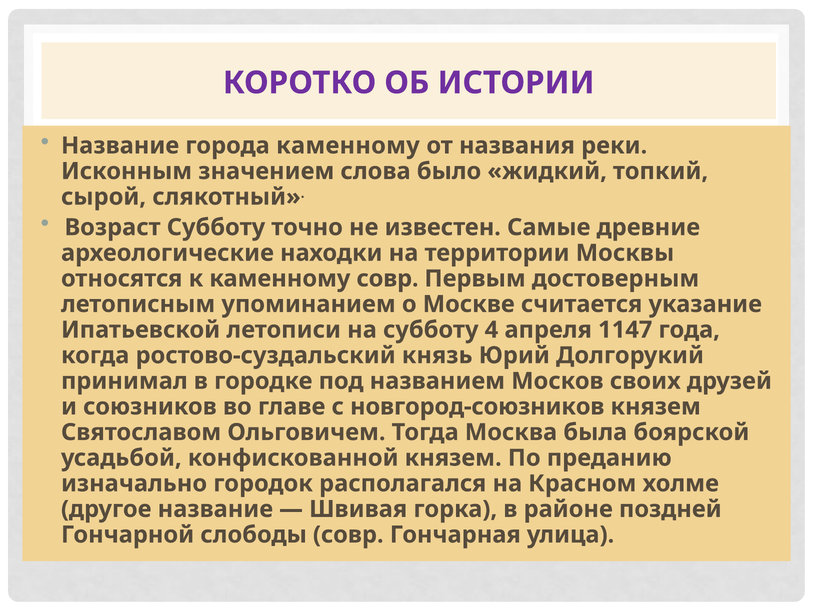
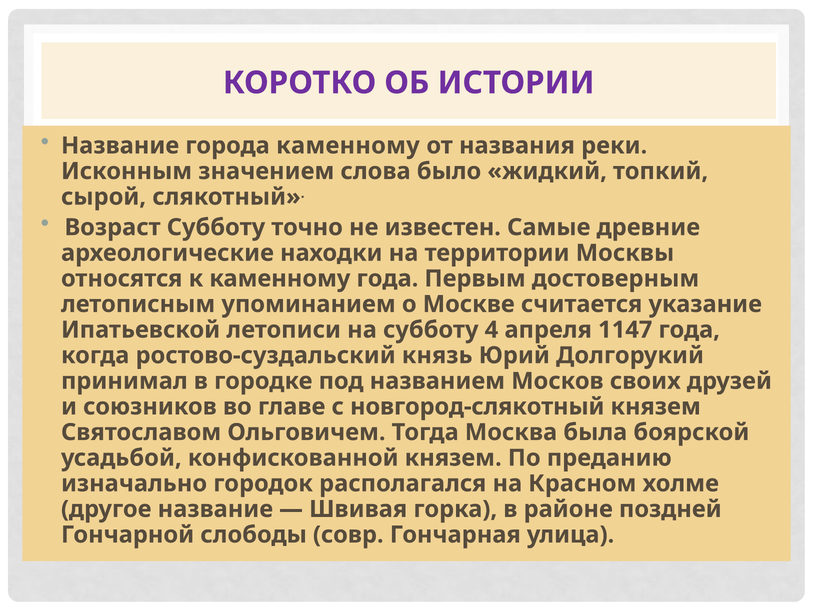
каменному совр: совр -> года
новгород-союзников: новгород-союзников -> новгород-слякотный
